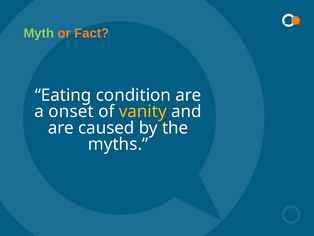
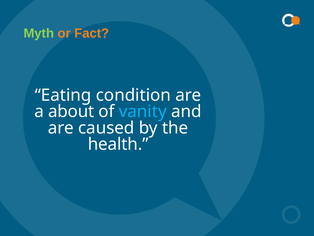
onset: onset -> about
vanity colour: yellow -> light blue
myths: myths -> health
